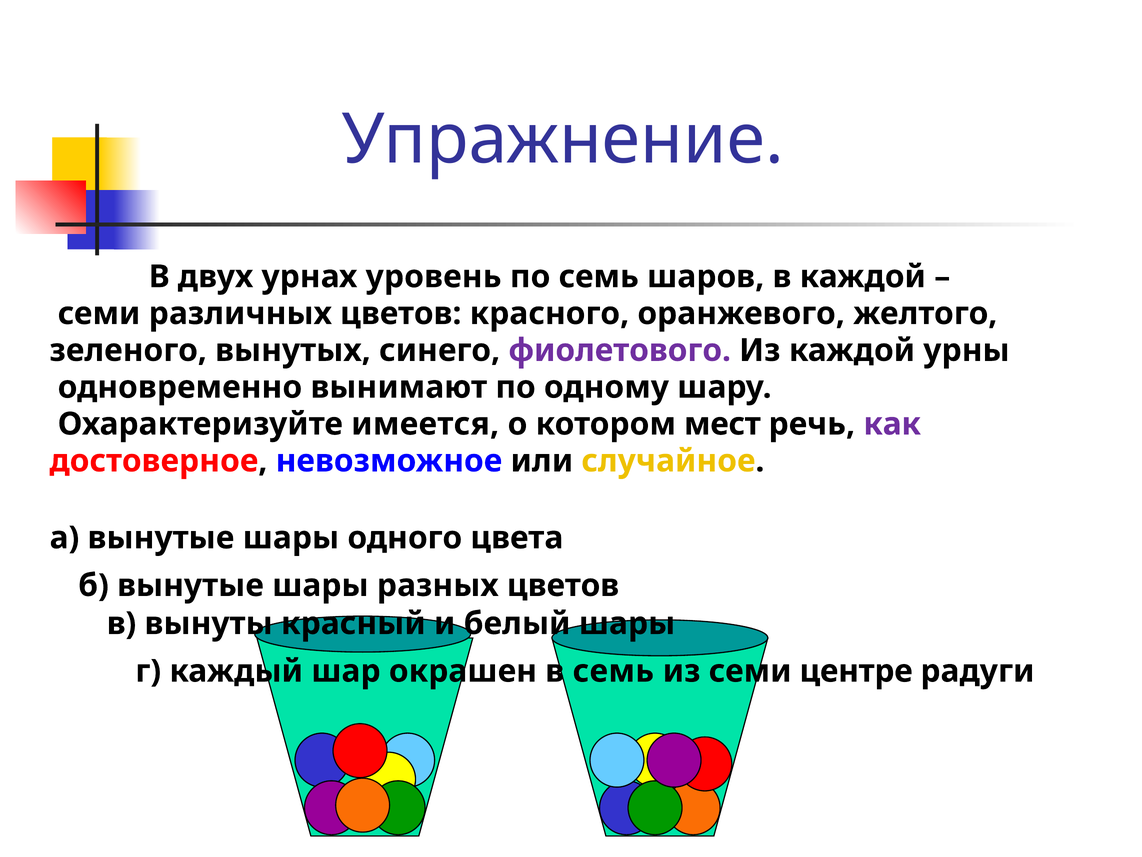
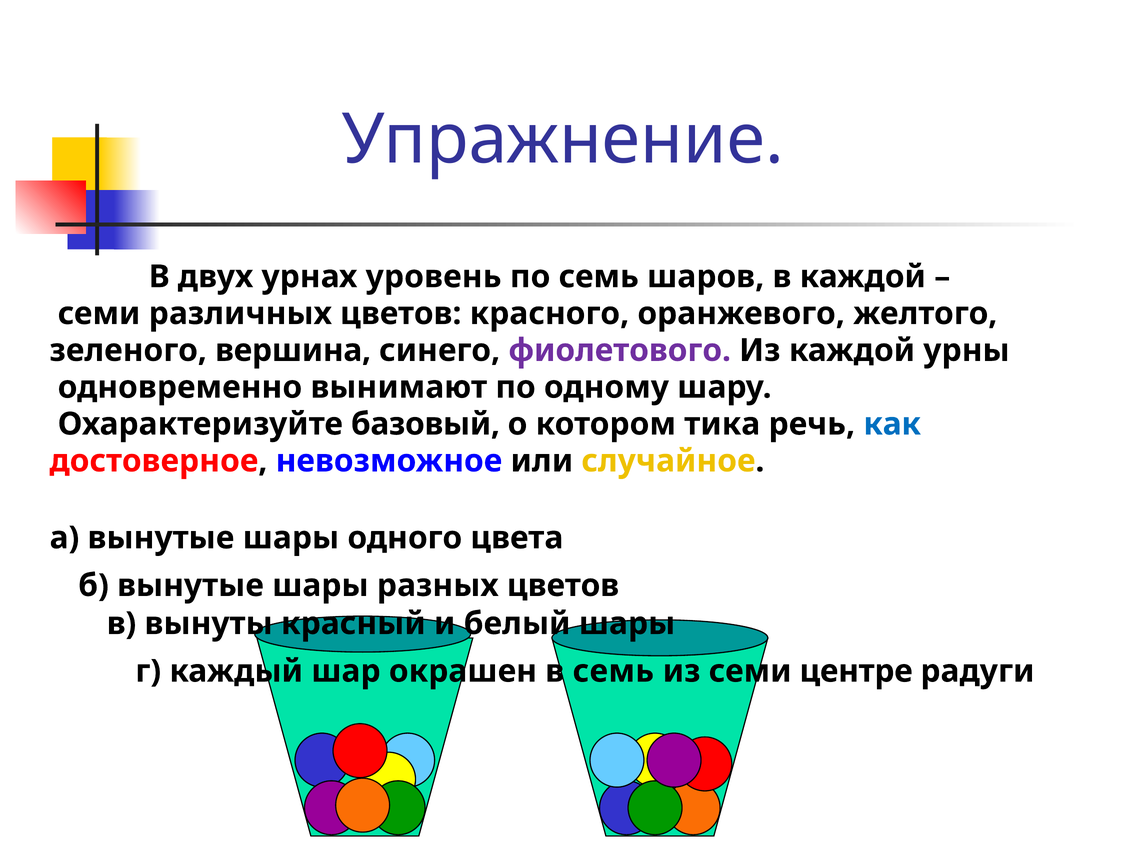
вынутых: вынутых -> вершина
имеется: имеется -> базовый
мест: мест -> тика
как colour: purple -> blue
